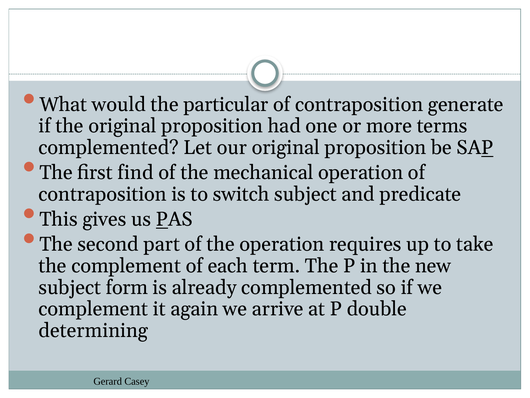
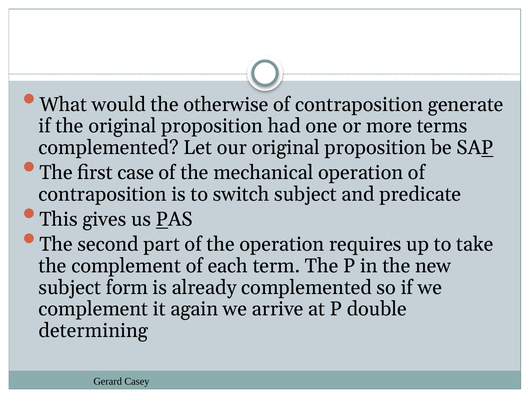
particular: particular -> otherwise
find: find -> case
